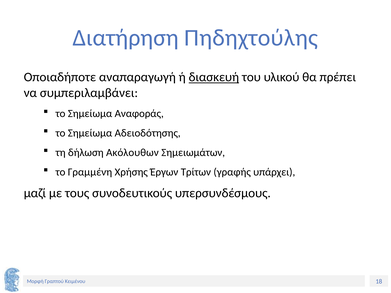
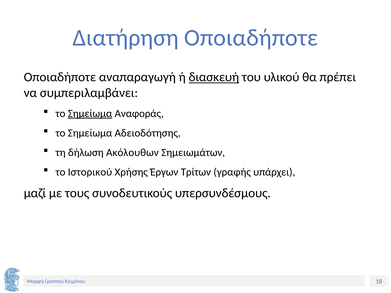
Διατήρηση Πηδηχτούλης: Πηδηχτούλης -> Οποιαδήποτε
Σημείωμα at (90, 114) underline: none -> present
Γραμμένη: Γραμμένη -> Ιστορικού
